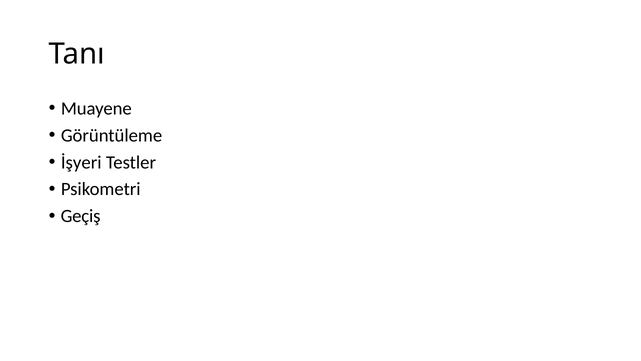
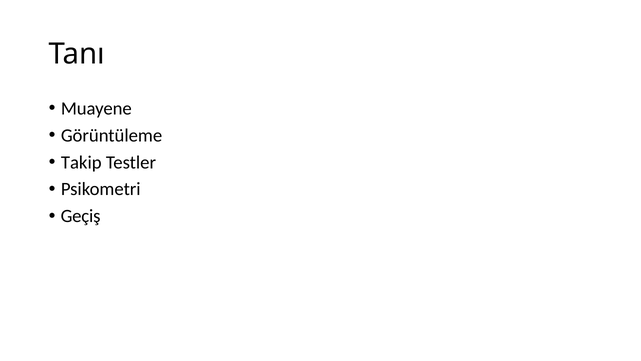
İşyeri: İşyeri -> Takip
